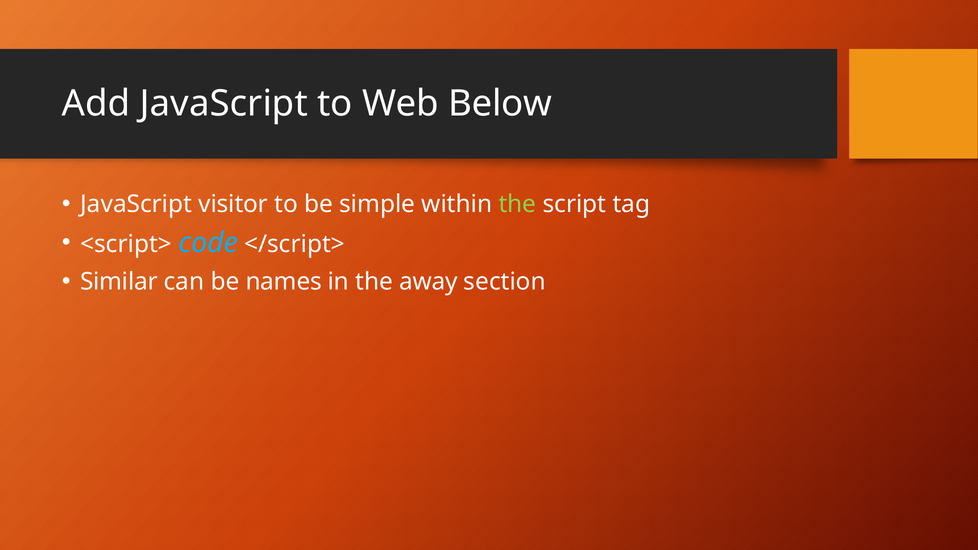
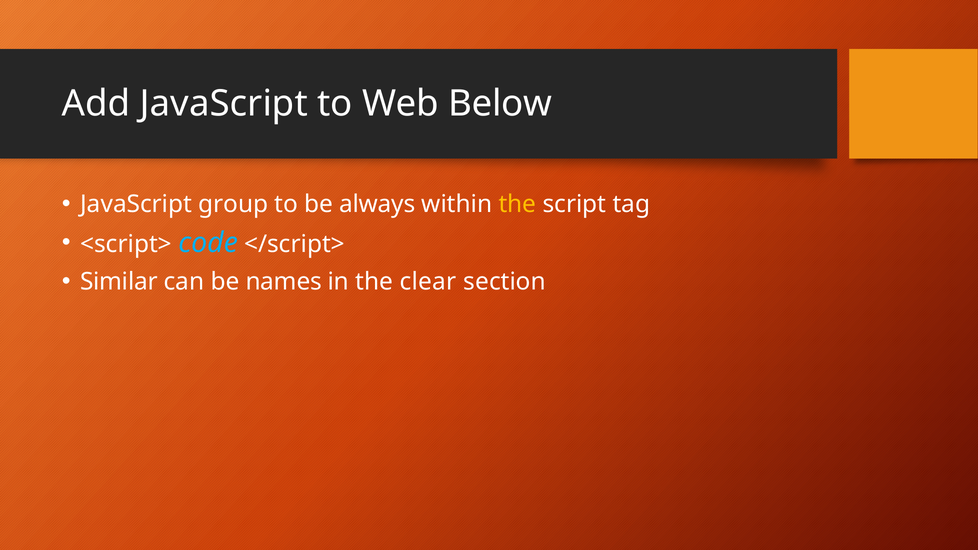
visitor: visitor -> group
simple: simple -> always
the at (517, 204) colour: light green -> yellow
away: away -> clear
